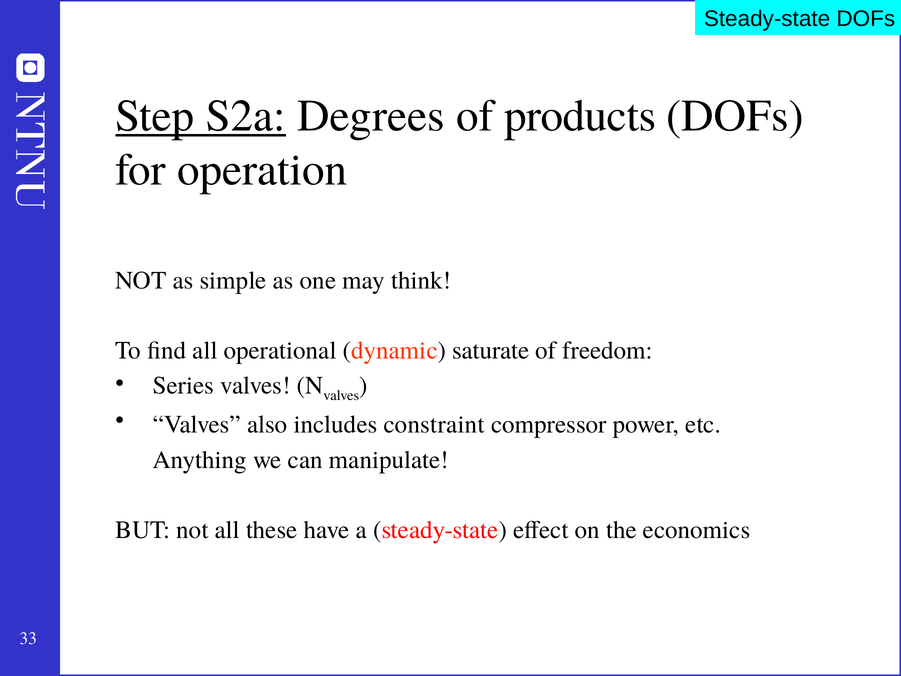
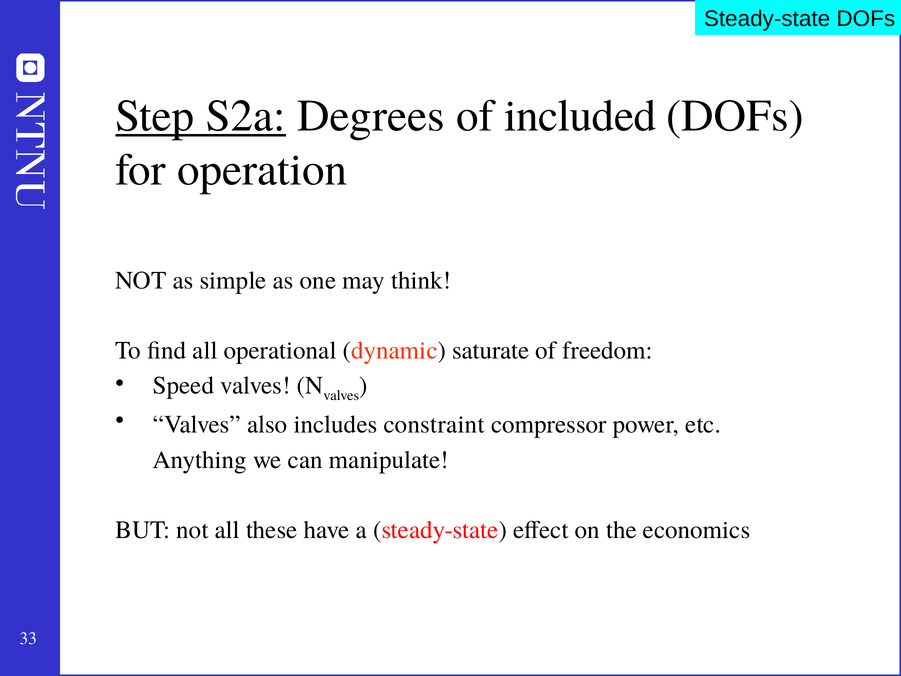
products: products -> included
Series: Series -> Speed
